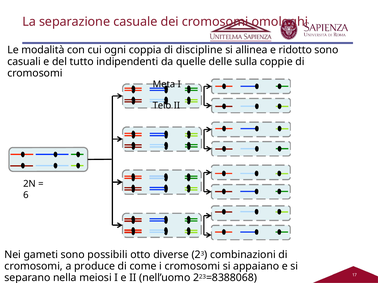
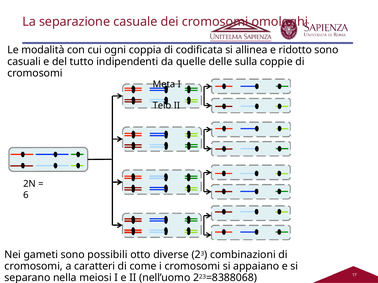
discipline: discipline -> codificata
produce: produce -> caratteri
